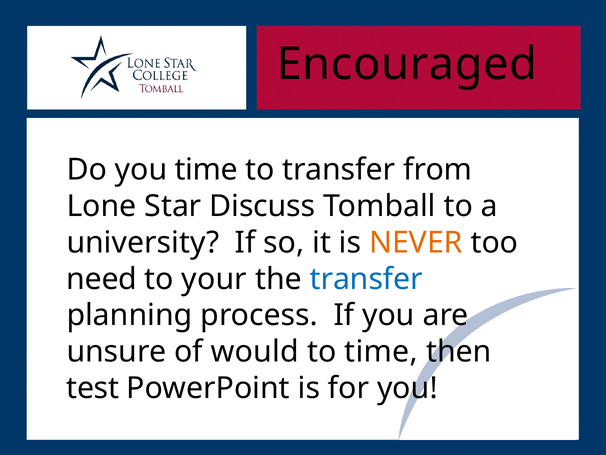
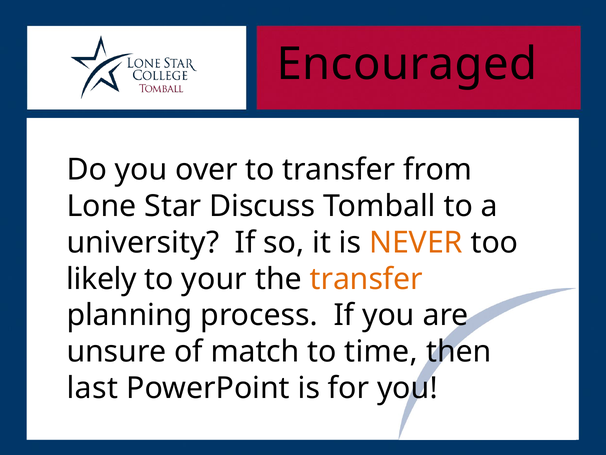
you time: time -> over
need: need -> likely
transfer at (366, 279) colour: blue -> orange
would: would -> match
test: test -> last
